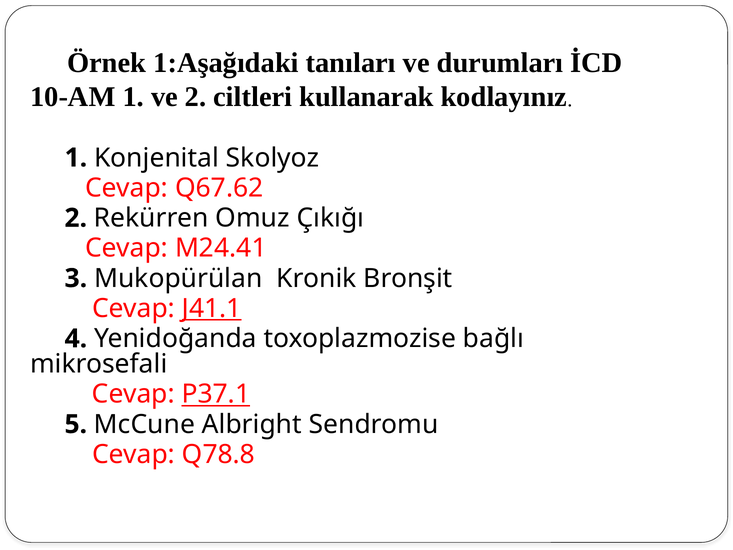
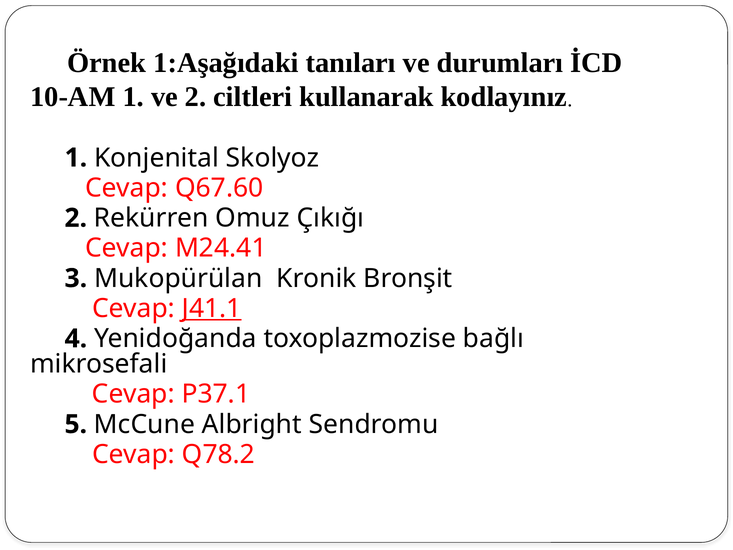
Q67.62: Q67.62 -> Q67.60
P37.1 underline: present -> none
Q78.8: Q78.8 -> Q78.2
